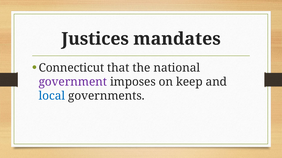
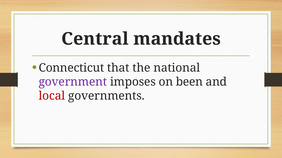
Justices: Justices -> Central
keep: keep -> been
local colour: blue -> red
